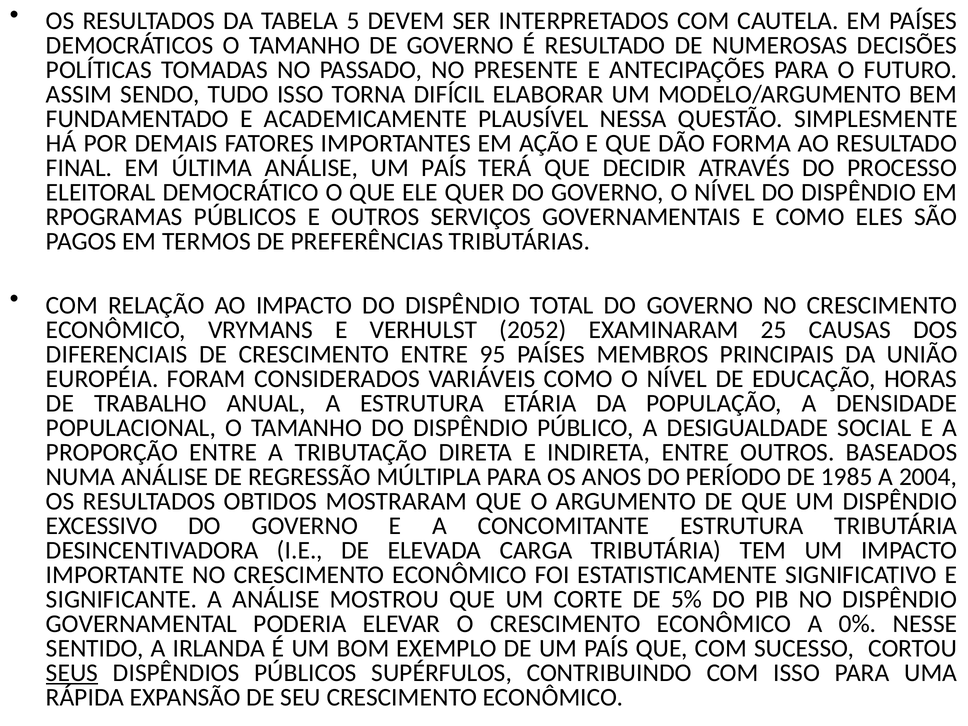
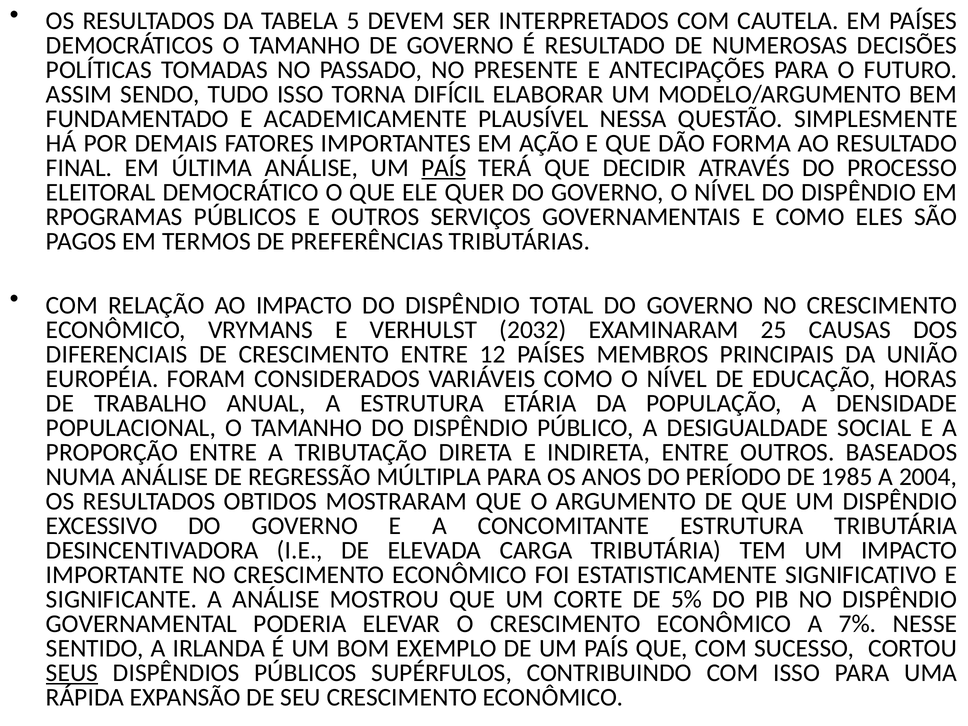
PAÍS at (444, 168) underline: none -> present
2052: 2052 -> 2032
95: 95 -> 12
0%: 0% -> 7%
